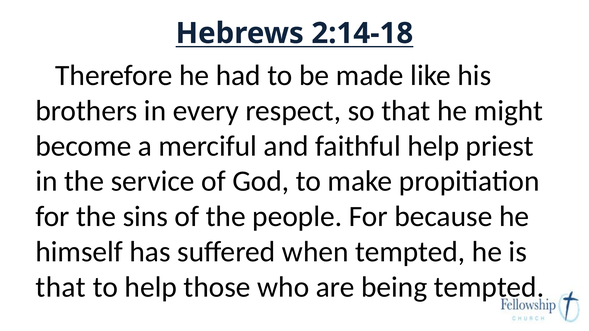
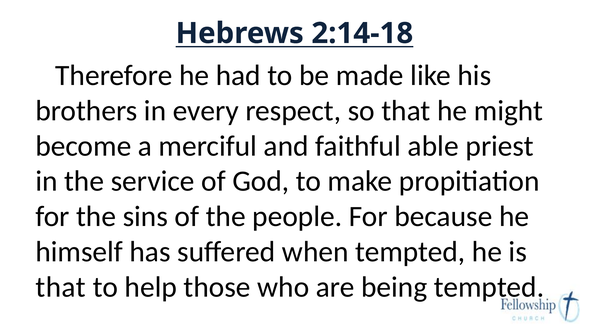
faithful help: help -> able
